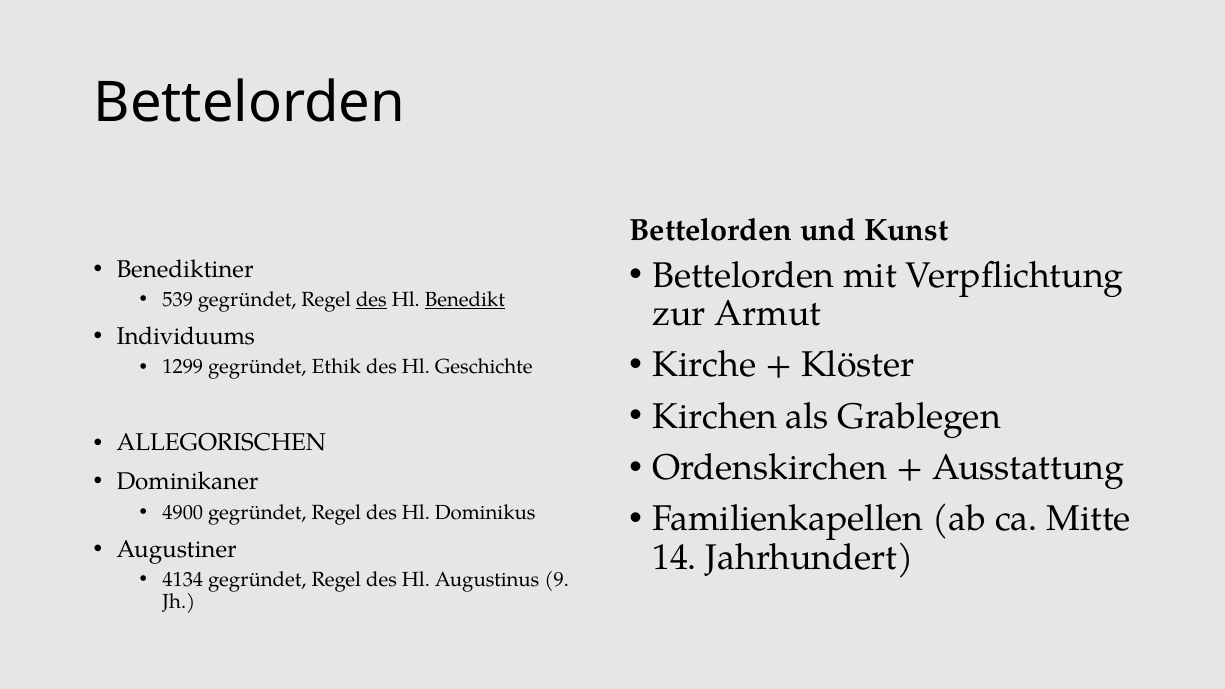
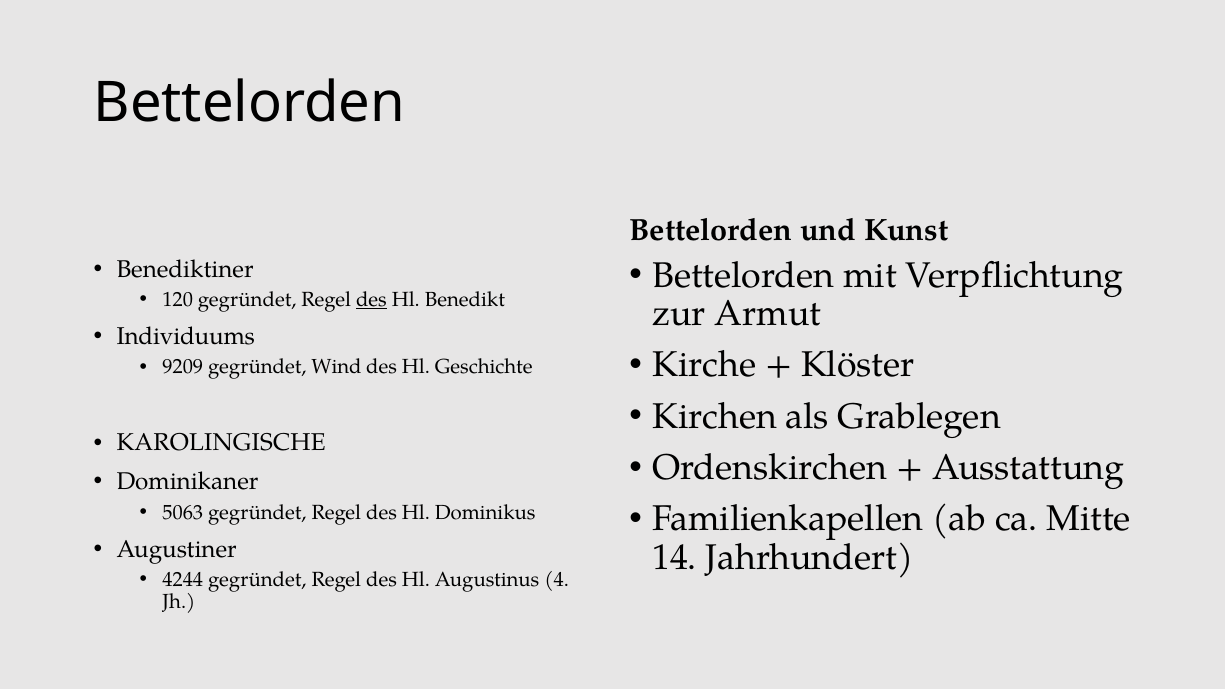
539: 539 -> 120
Benedikt underline: present -> none
1299: 1299 -> 9209
Ethik: Ethik -> Wind
ALLEGORISCHEN: ALLEGORISCHEN -> KAROLINGISCHE
4900: 4900 -> 5063
4134: 4134 -> 4244
9: 9 -> 4
